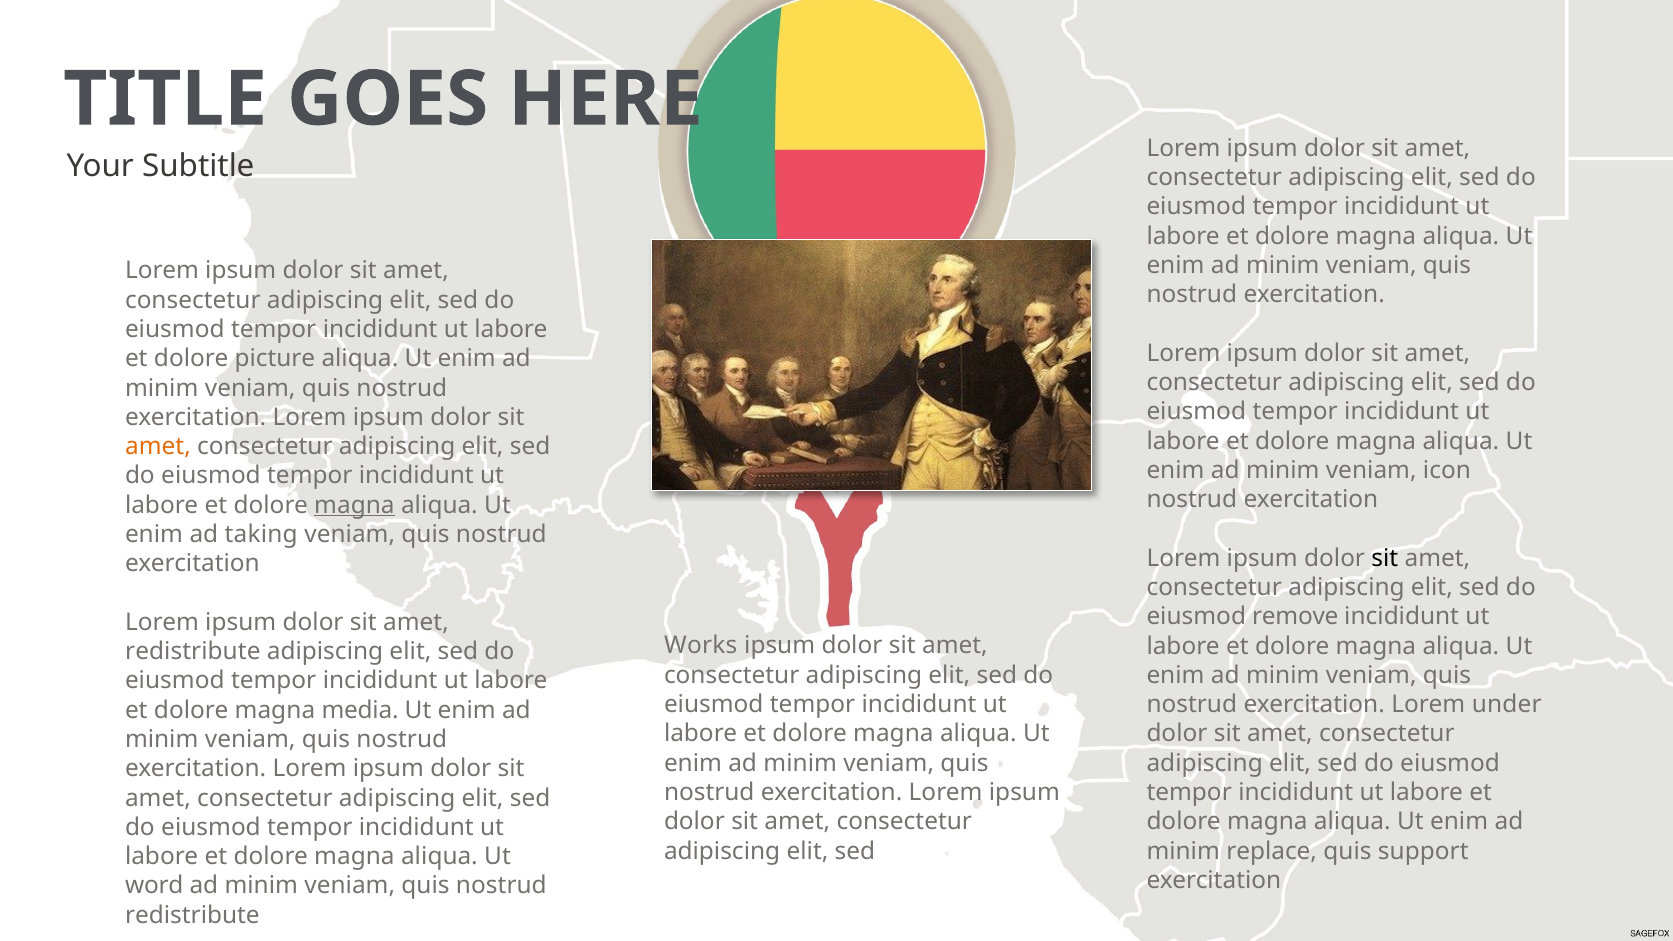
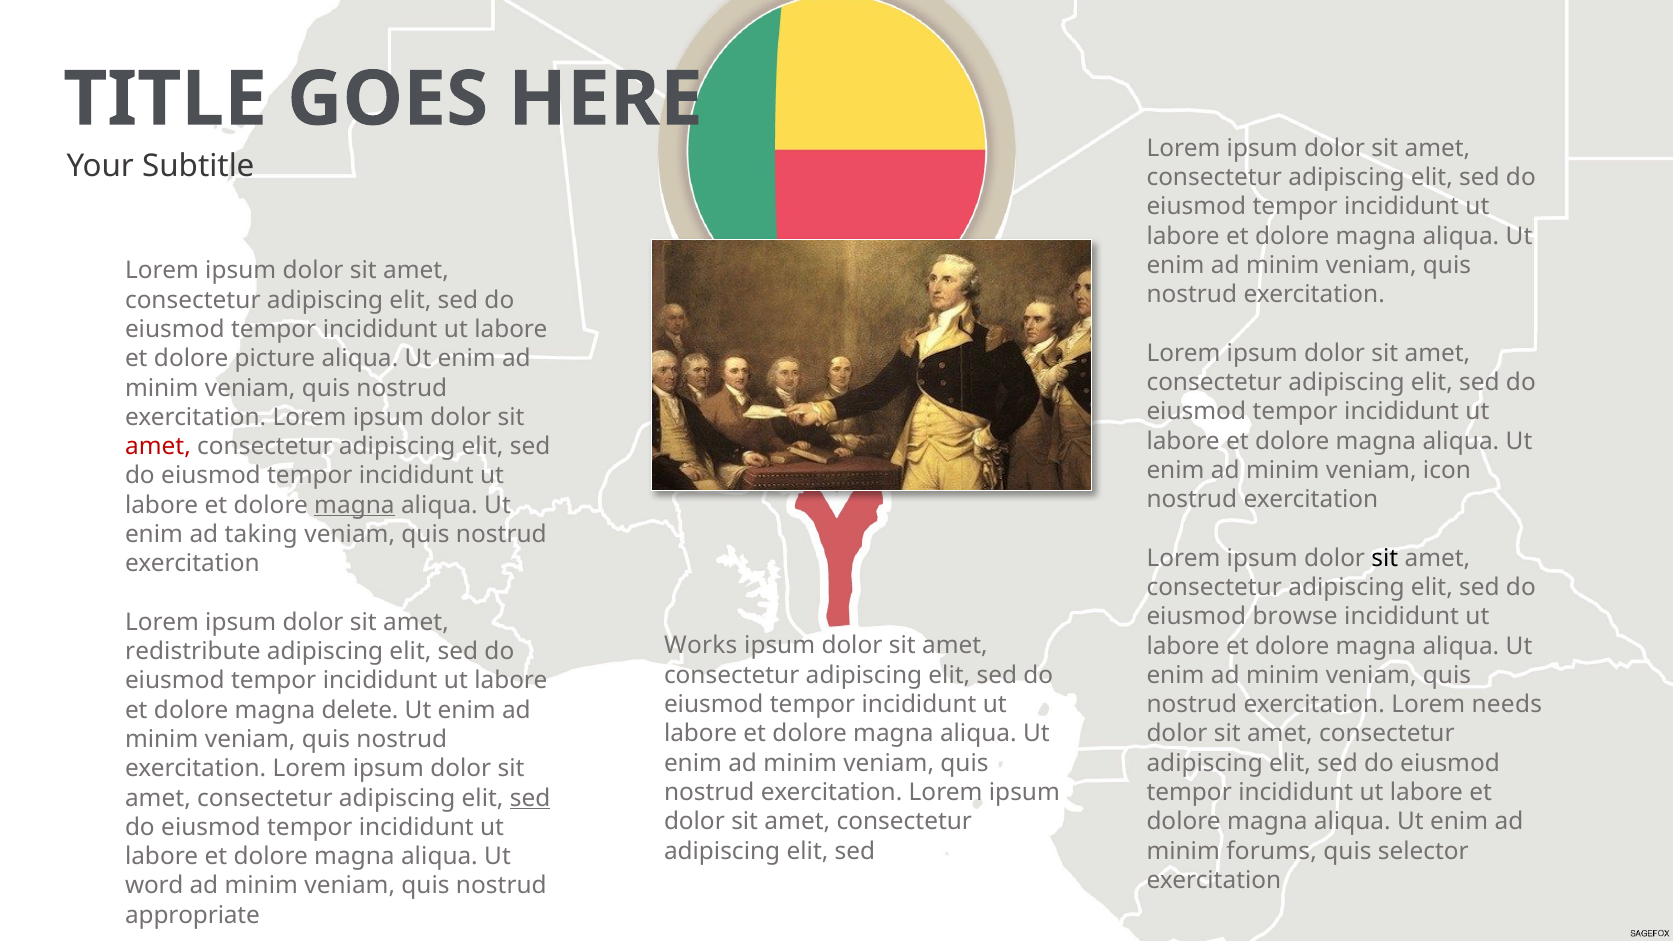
amet at (158, 447) colour: orange -> red
remove: remove -> browse
under: under -> needs
media: media -> delete
sed at (530, 798) underline: none -> present
replace: replace -> forums
support: support -> selector
redistribute at (192, 915): redistribute -> appropriate
